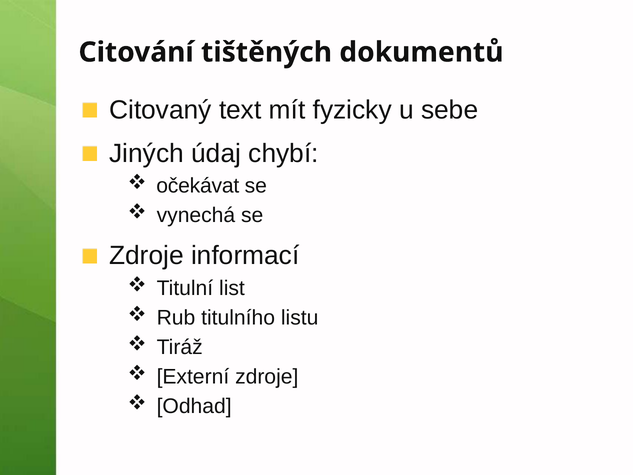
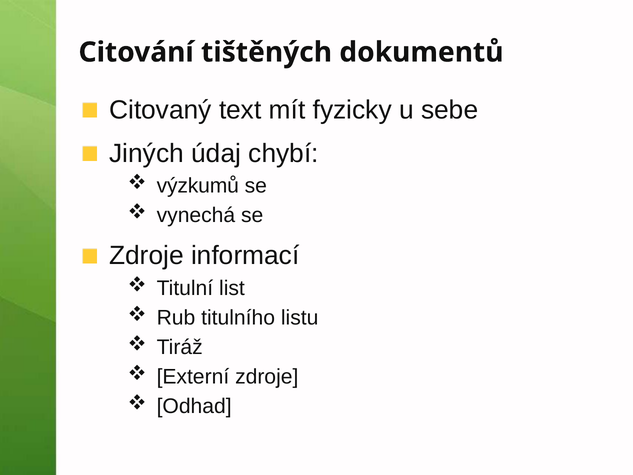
očekávat: očekávat -> výzkumů
